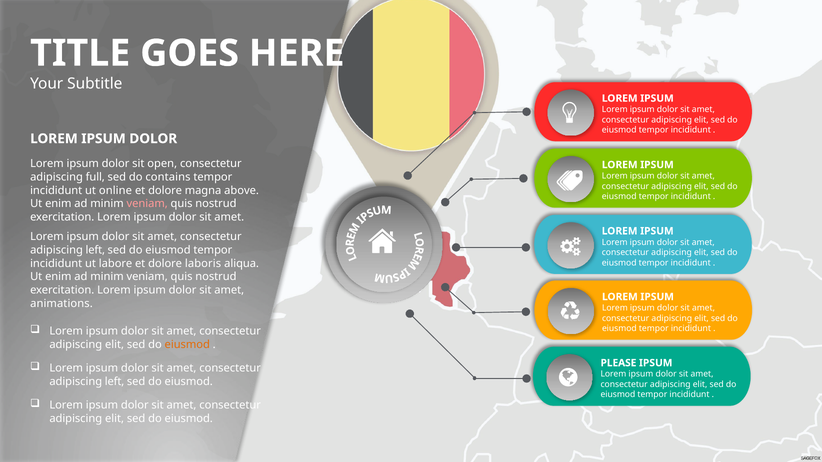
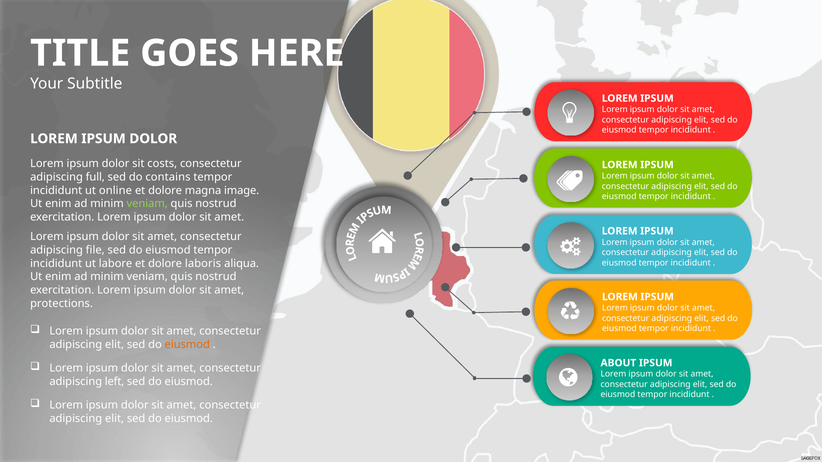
open: open -> costs
above: above -> image
veniam at (147, 204) colour: pink -> light green
left at (95, 250): left -> file
animations: animations -> protections
PLEASE: PLEASE -> ABOUT
